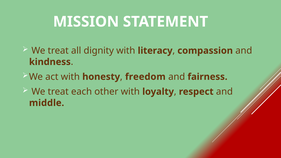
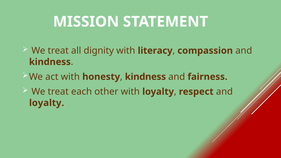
freedom at (145, 77): freedom -> kindness
middle at (47, 103): middle -> loyalty
